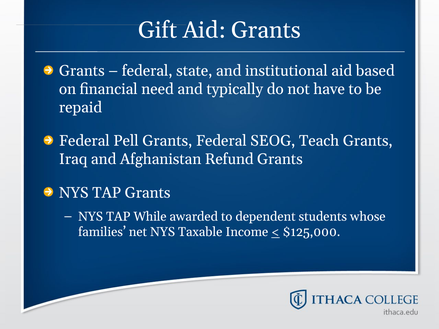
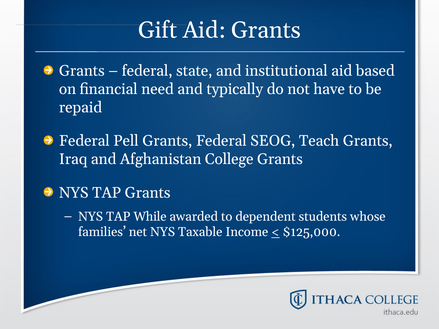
Refund: Refund -> College
